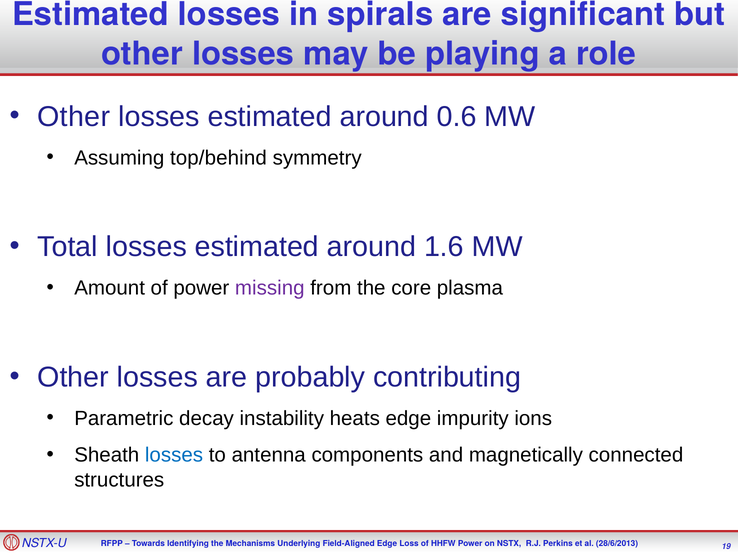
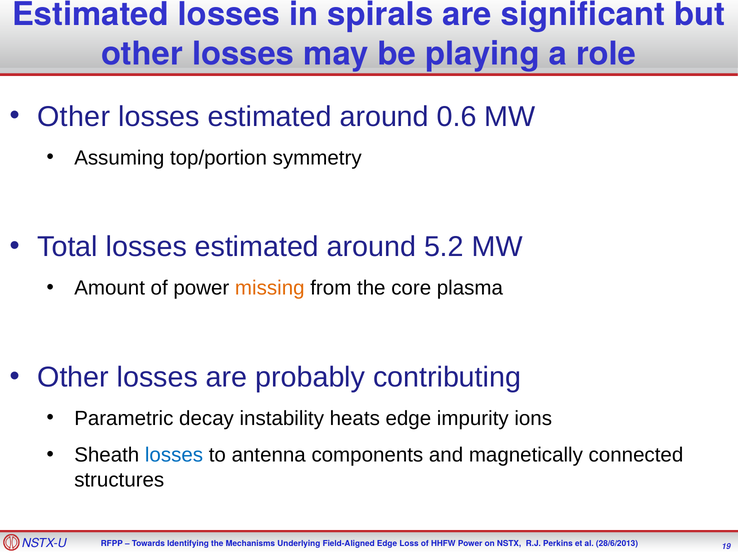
top/behind: top/behind -> top/portion
1.6: 1.6 -> 5.2
missing colour: purple -> orange
